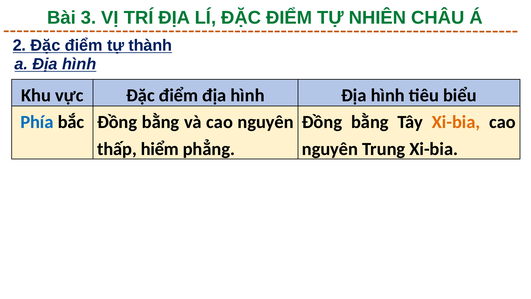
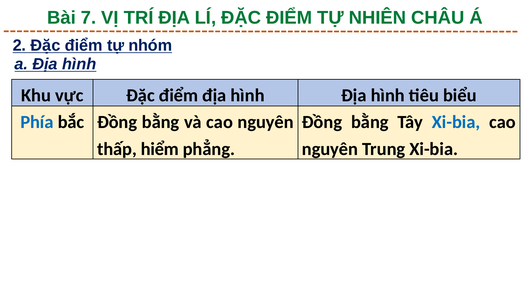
3: 3 -> 7
thành: thành -> nhóm
Xi-bia at (456, 122) colour: orange -> blue
